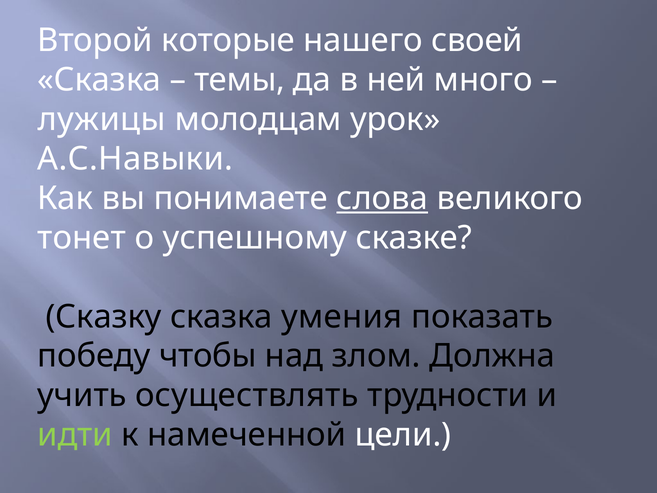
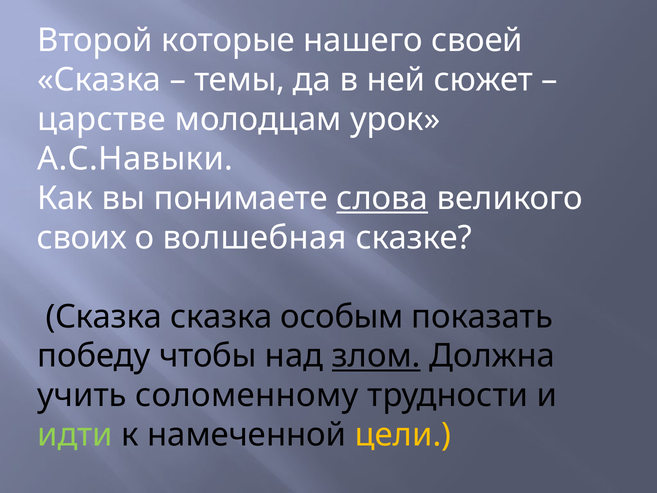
много: много -> сюжет
лужицы: лужицы -> царстве
тонет: тонет -> своих
успешному: успешному -> волшебная
Сказку at (104, 317): Сказку -> Сказка
умения: умения -> особым
злом underline: none -> present
осуществлять: осуществлять -> соломенному
цели colour: white -> yellow
